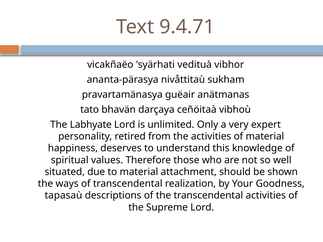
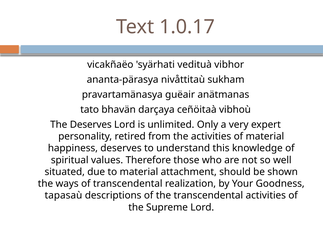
9.4.71: 9.4.71 -> 1.0.17
The Labhyate: Labhyate -> Deserves
